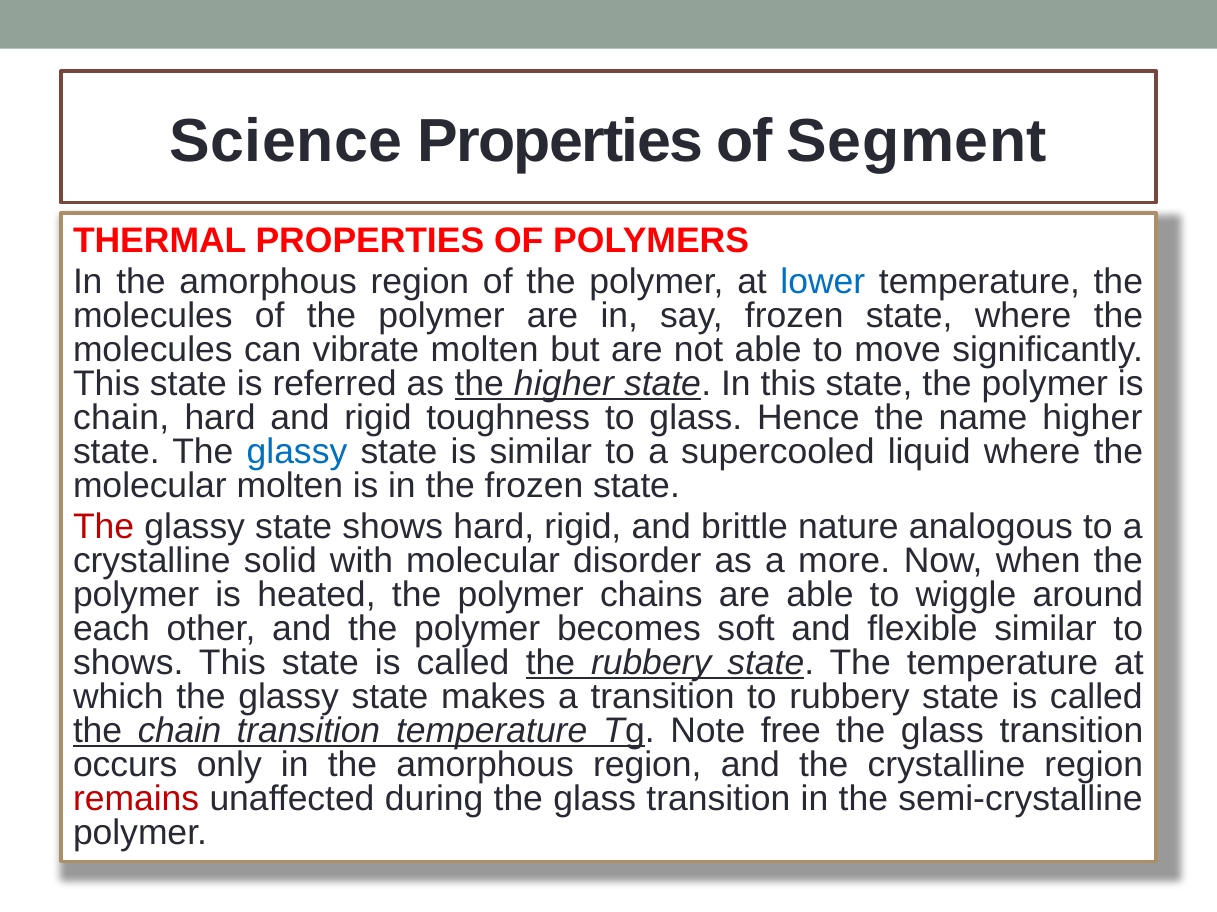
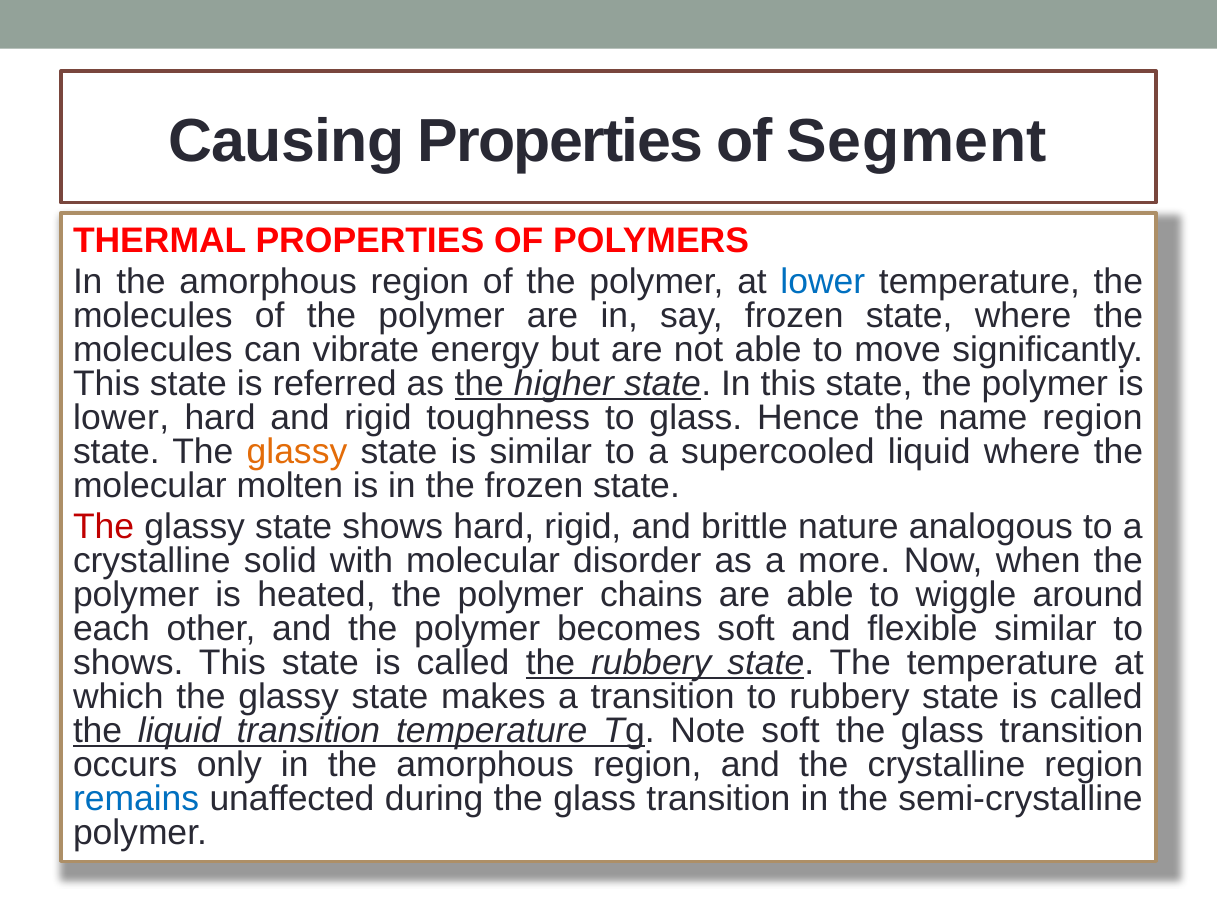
Science: Science -> Causing
vibrate molten: molten -> energy
chain at (121, 418): chain -> lower
name higher: higher -> region
glassy at (297, 452) colour: blue -> orange
the chain: chain -> liquid
Note free: free -> soft
remains colour: red -> blue
